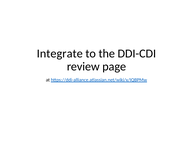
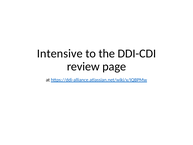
Integrate: Integrate -> Intensive
